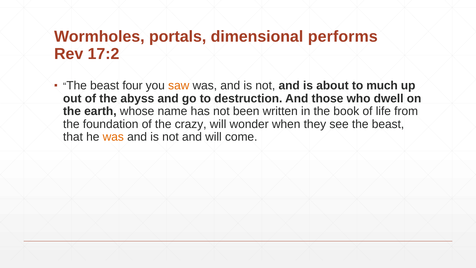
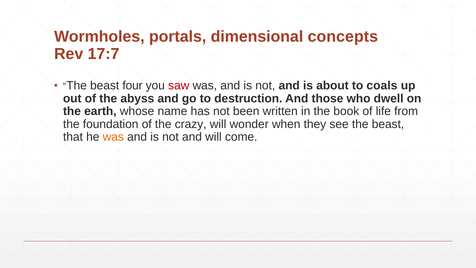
performs: performs -> concepts
17:2: 17:2 -> 17:7
saw colour: orange -> red
much: much -> coals
